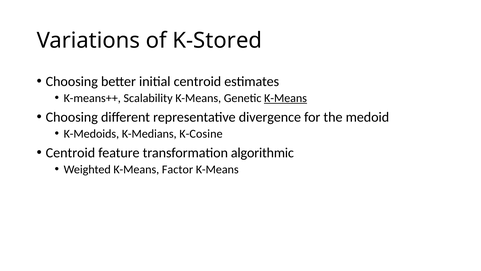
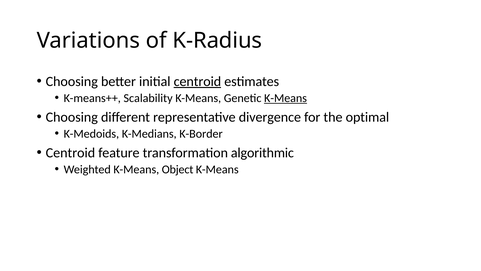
K-Stored: K-Stored -> K-Radius
centroid at (197, 81) underline: none -> present
medoid: medoid -> optimal
K-Cosine: K-Cosine -> K-Border
Factor: Factor -> Object
